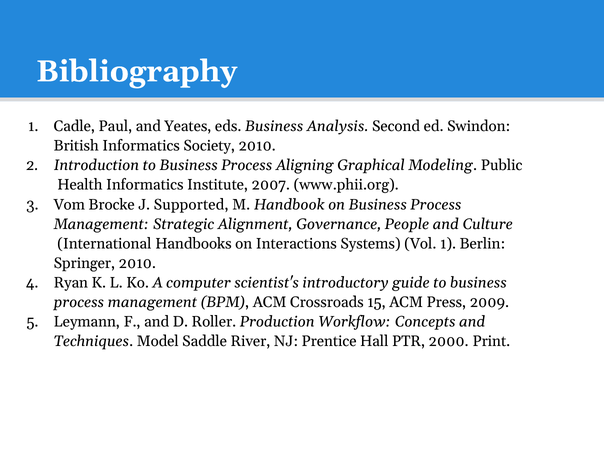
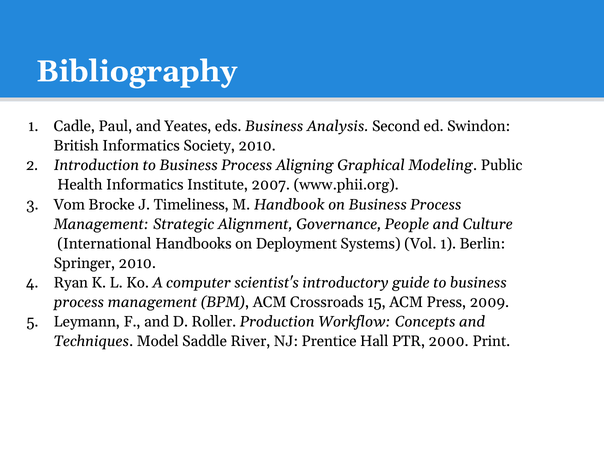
Supported: Supported -> Timeliness
Interactions: Interactions -> Deployment
